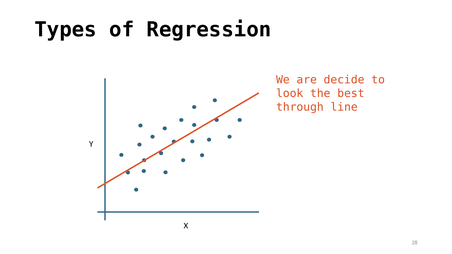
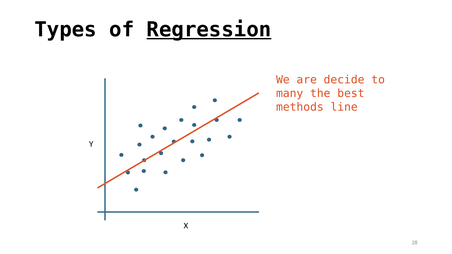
Regression underline: none -> present
look: look -> many
through: through -> methods
